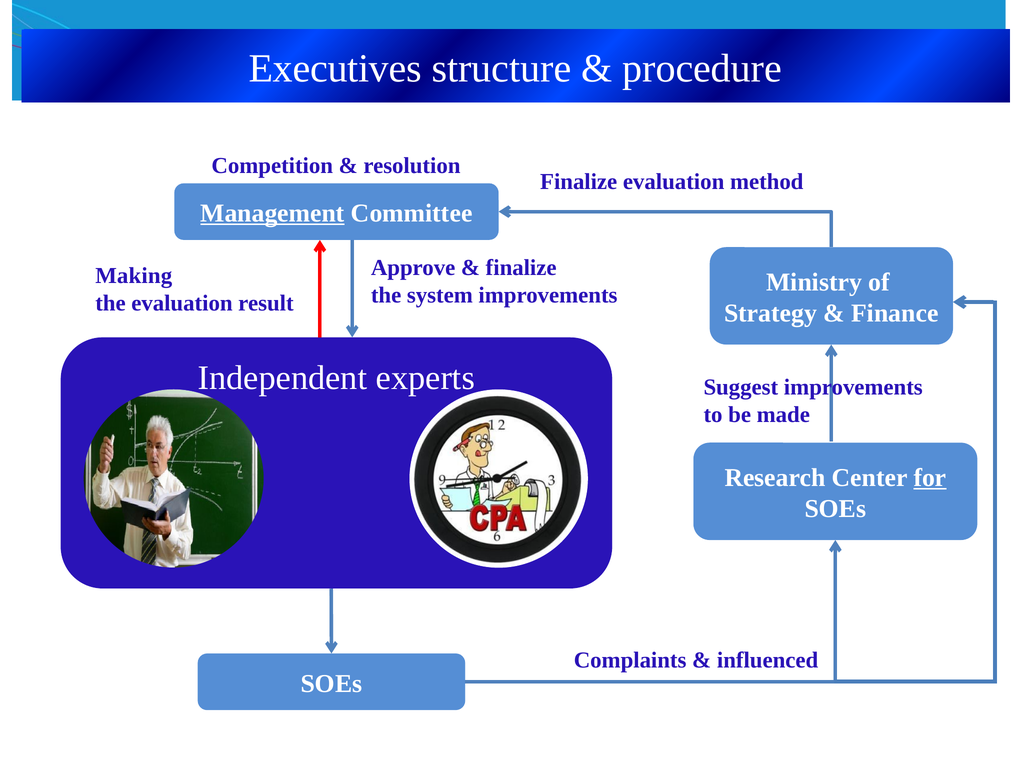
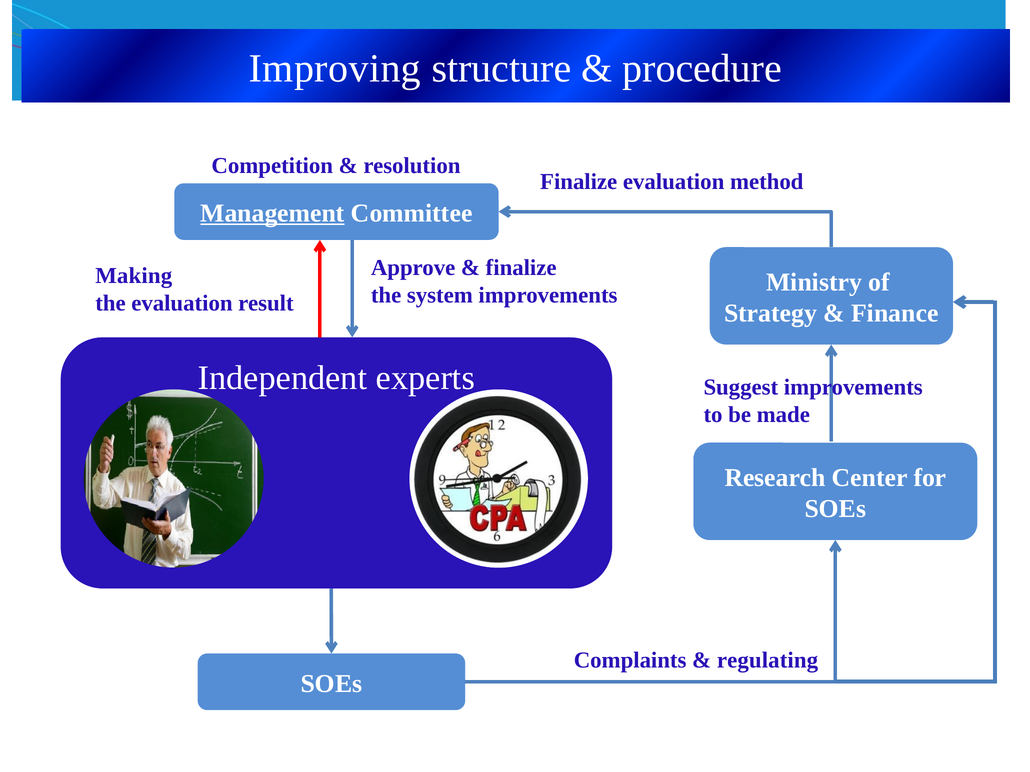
Executives: Executives -> Improving
for underline: present -> none
influenced: influenced -> regulating
